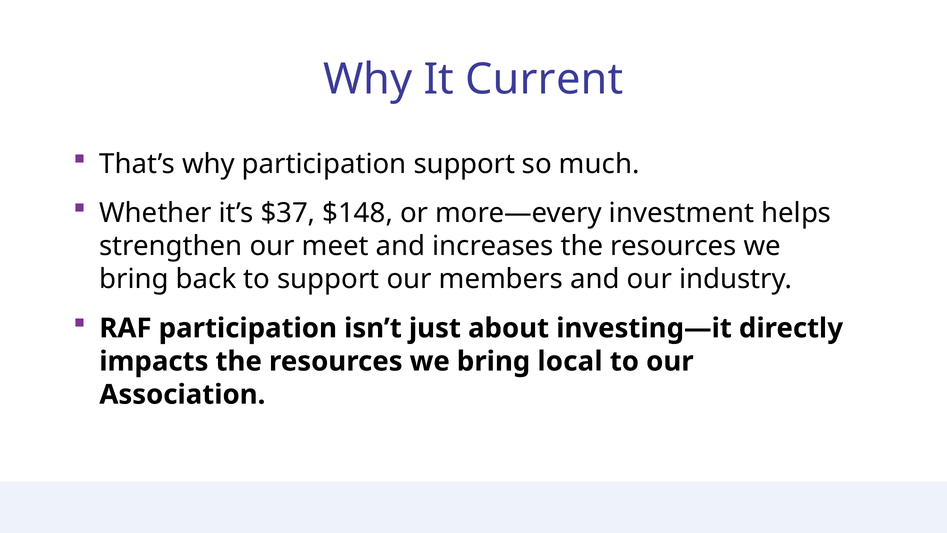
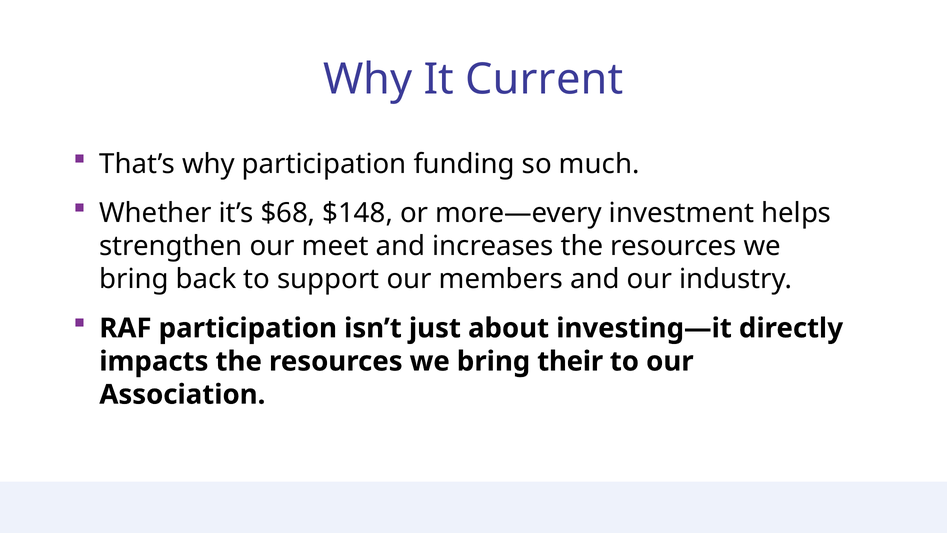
participation support: support -> funding
$37: $37 -> $68
local: local -> their
